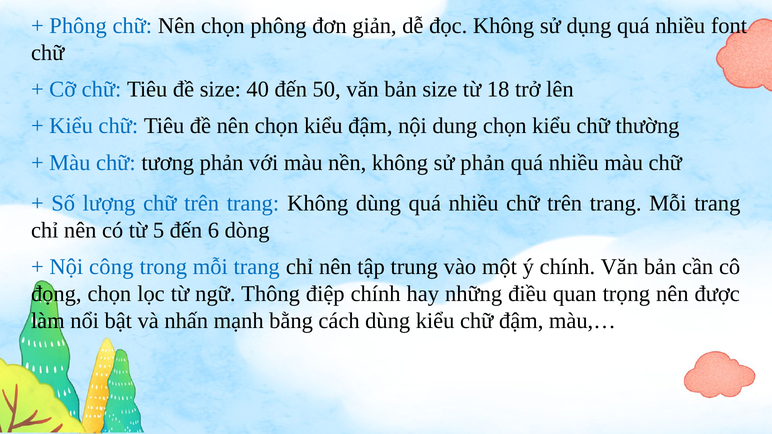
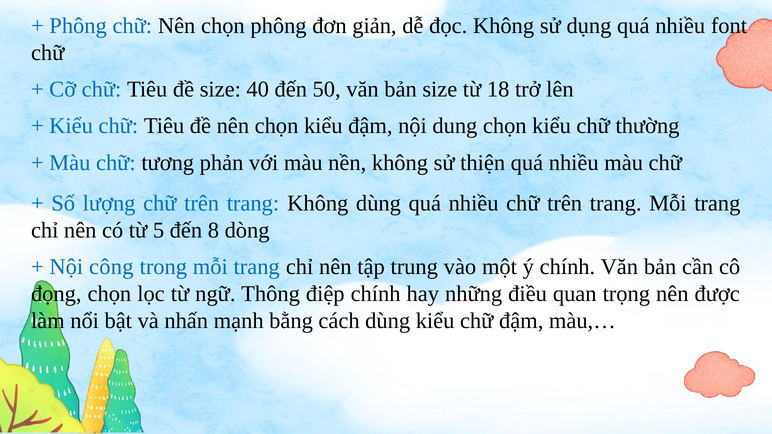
sử phản: phản -> thiện
6: 6 -> 8
